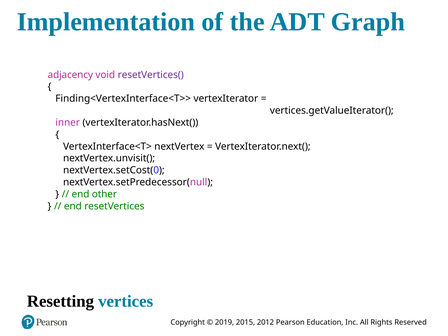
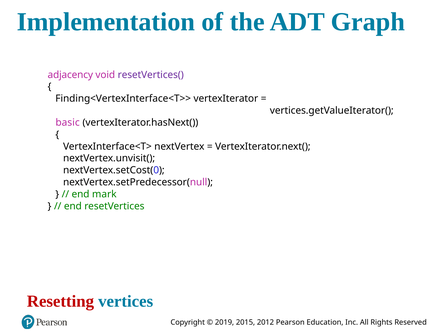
inner: inner -> basic
other: other -> mark
Resetting colour: black -> red
